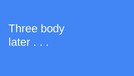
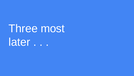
body: body -> most
